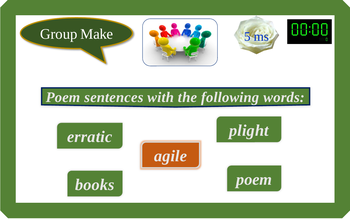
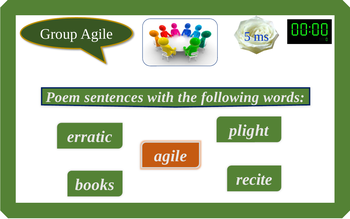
Group Make: Make -> Agile
poem at (254, 179): poem -> recite
